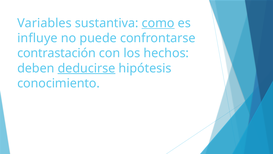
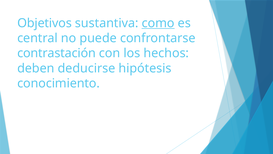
Variables: Variables -> Objetivos
influye: influye -> central
deducirse underline: present -> none
